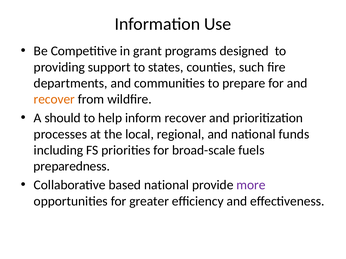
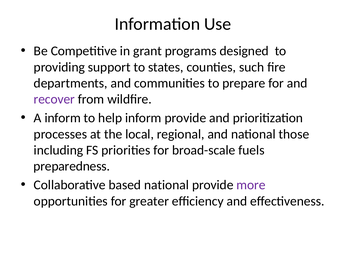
recover at (54, 99) colour: orange -> purple
A should: should -> inform
inform recover: recover -> provide
funds: funds -> those
